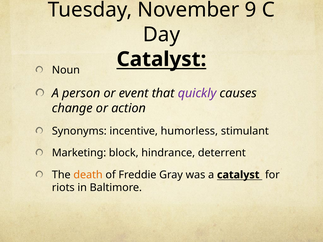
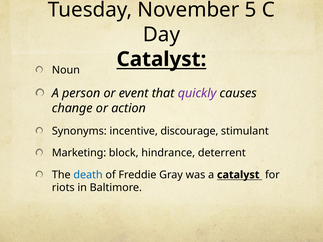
9: 9 -> 5
humorless: humorless -> discourage
death colour: orange -> blue
